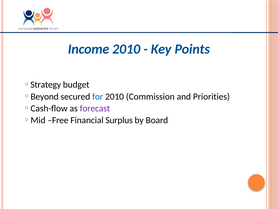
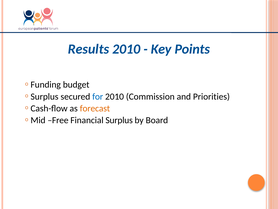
Income: Income -> Results
Strategy: Strategy -> Funding
Beyond at (45, 96): Beyond -> Surplus
forecast colour: purple -> orange
